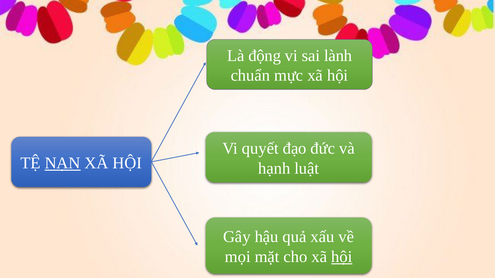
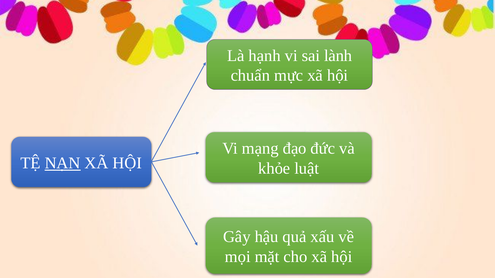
động: động -> hạnh
quyết: quyết -> mạng
hạnh: hạnh -> khỏe
hội at (342, 257) underline: present -> none
